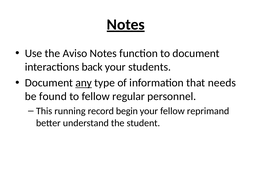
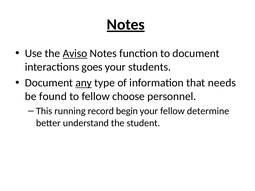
Aviso underline: none -> present
back: back -> goes
regular: regular -> choose
reprimand: reprimand -> determine
